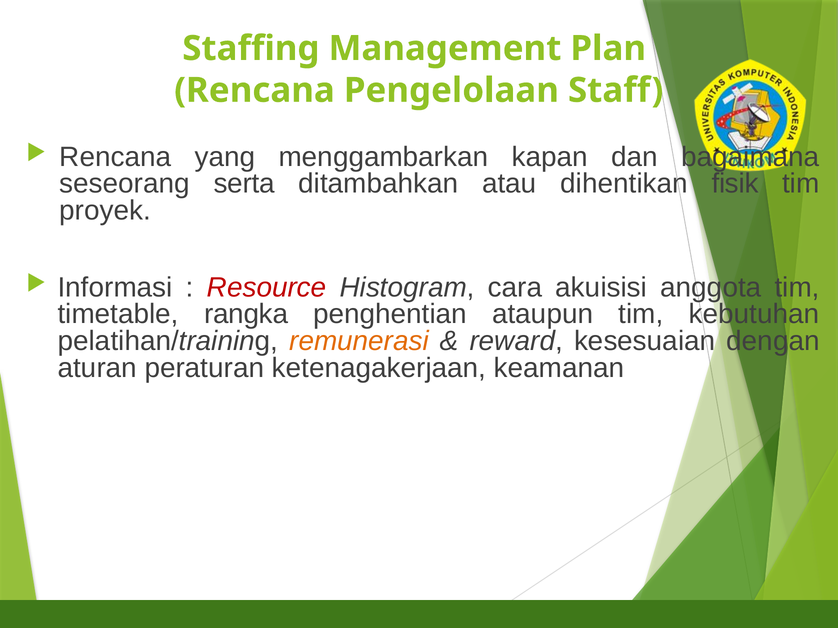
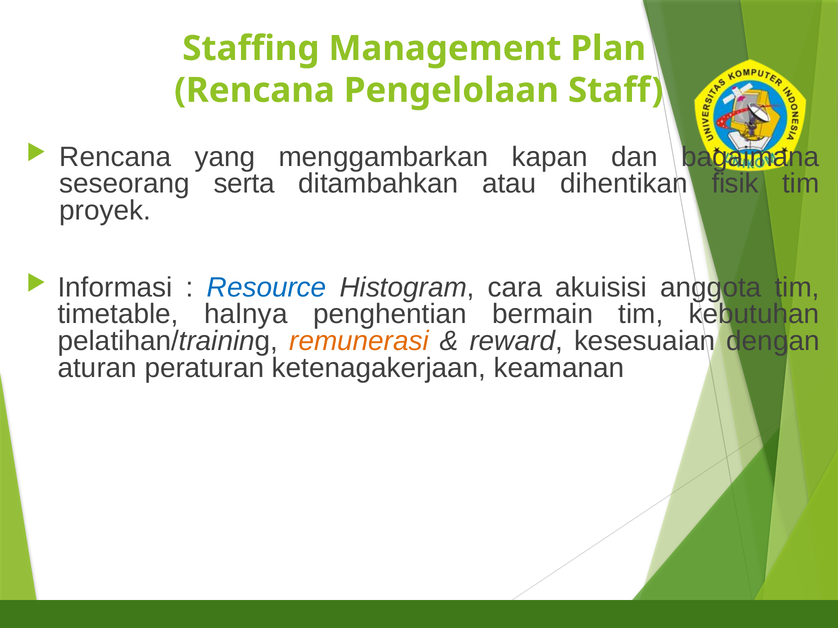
Resource colour: red -> blue
rangka: rangka -> halnya
ataupun: ataupun -> bermain
